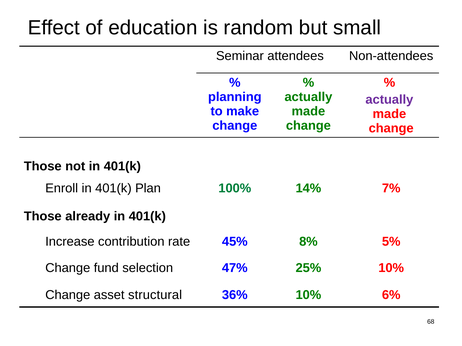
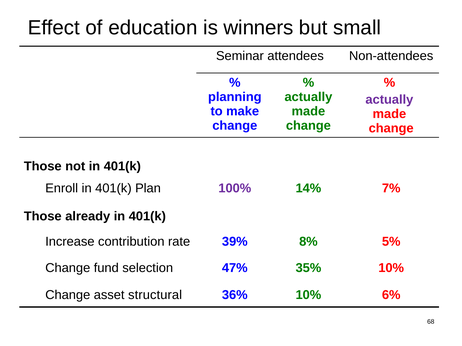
random: random -> winners
100% colour: green -> purple
45%: 45% -> 39%
25%: 25% -> 35%
